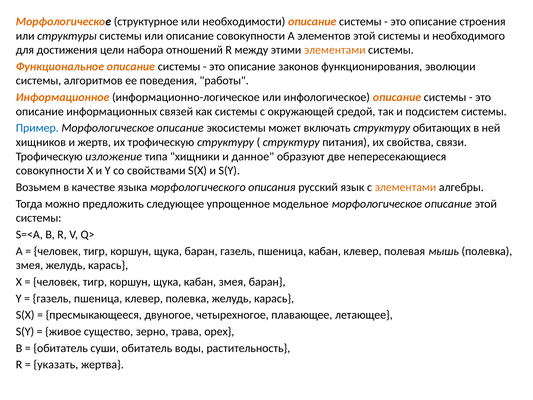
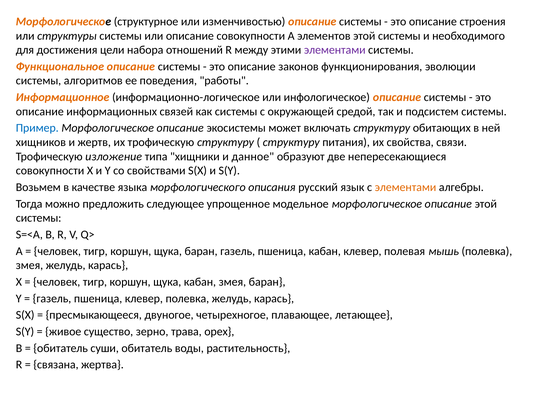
необходимости: необходимости -> изменчивостью
элементами at (335, 50) colour: orange -> purple
указать: указать -> связана
